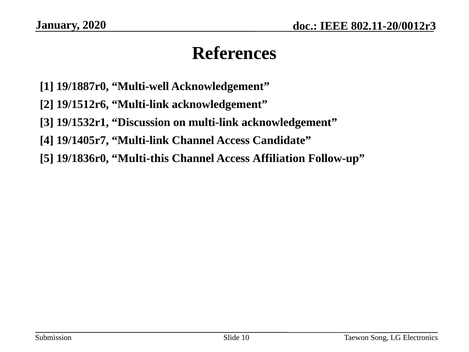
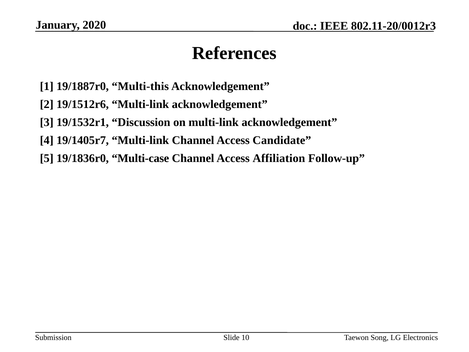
Multi-well: Multi-well -> Multi-this
Multi-this: Multi-this -> Multi-case
